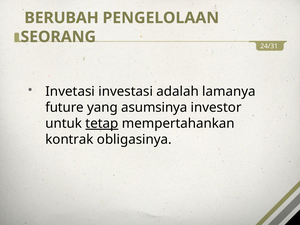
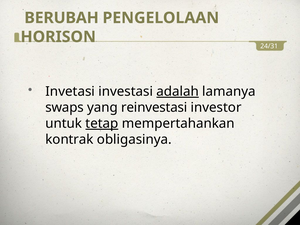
SEORANG: SEORANG -> HORISON
adalah underline: none -> present
future: future -> swaps
asumsinya: asumsinya -> reinvestasi
